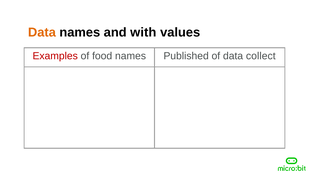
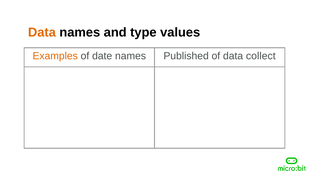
with: with -> type
Examples colour: red -> orange
food: food -> date
